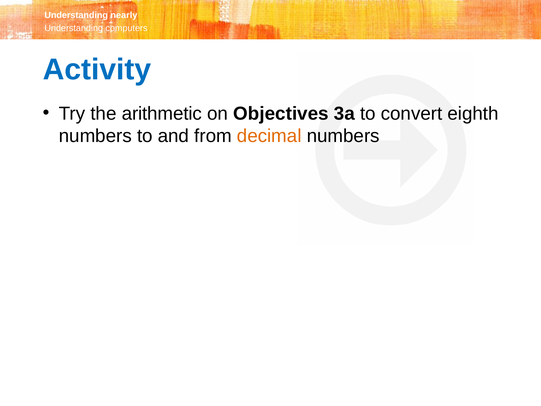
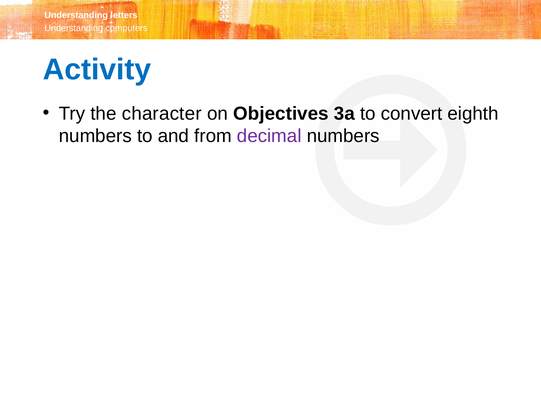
nearly: nearly -> letters
arithmetic: arithmetic -> character
decimal colour: orange -> purple
